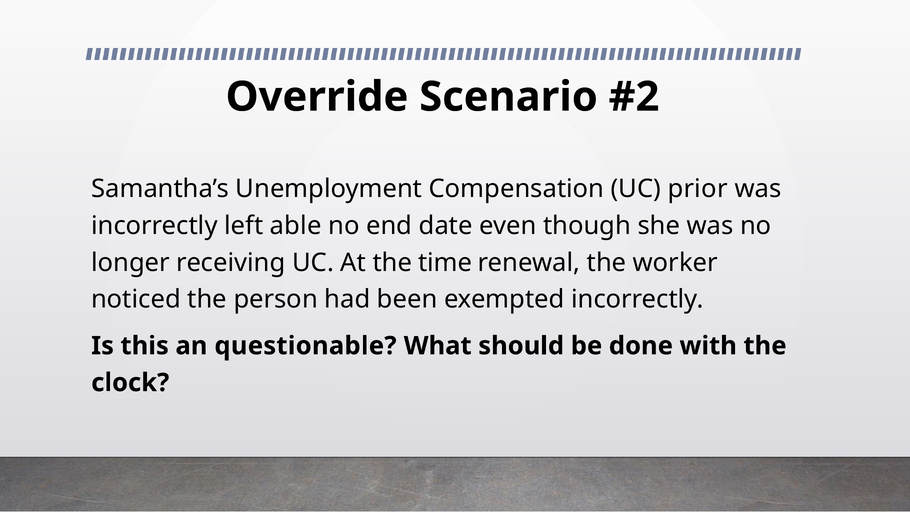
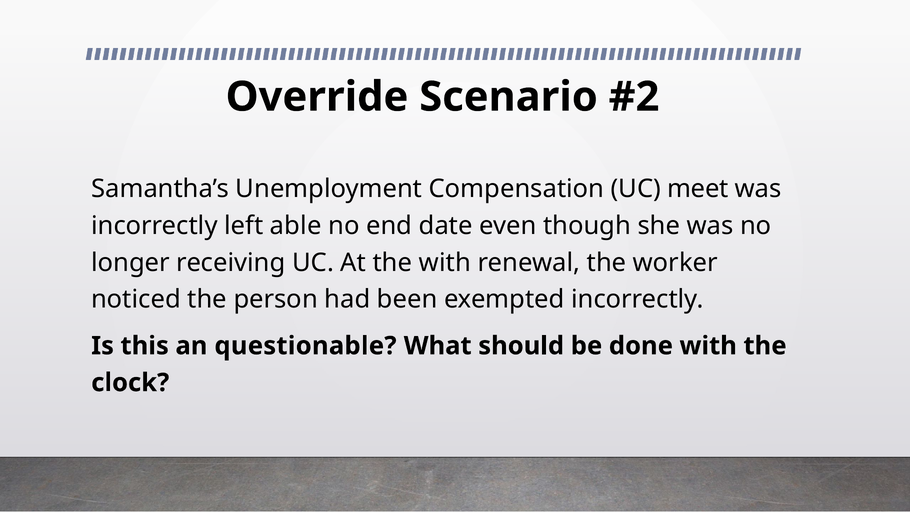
prior: prior -> meet
the time: time -> with
